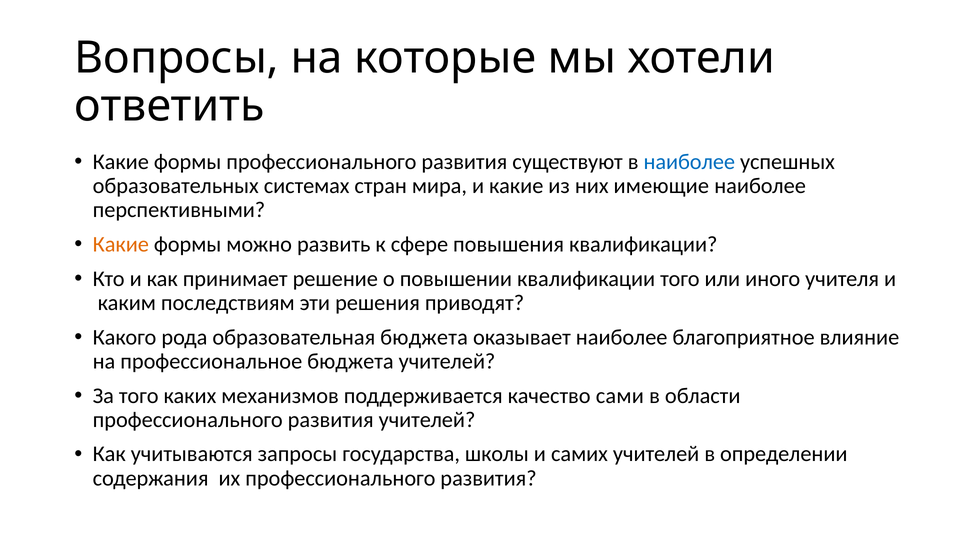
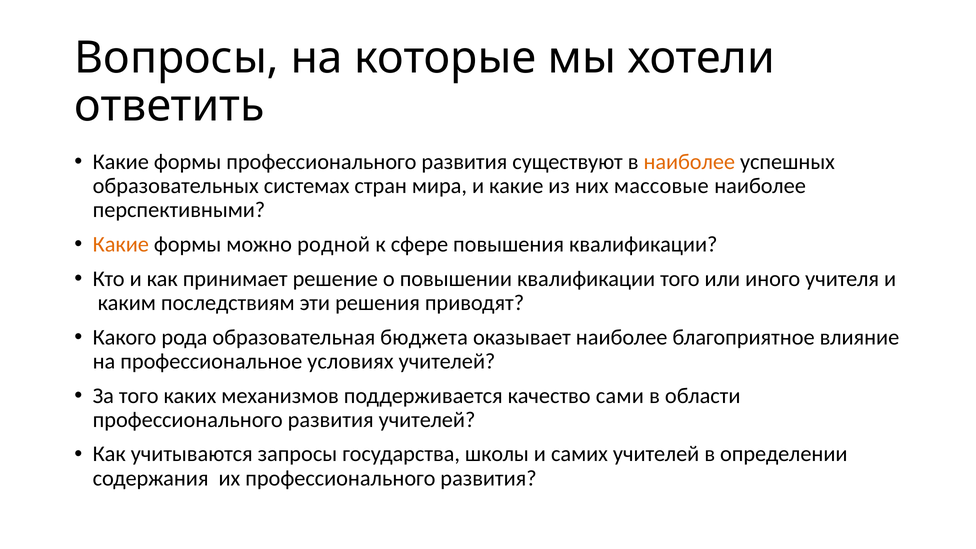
наиболее at (689, 162) colour: blue -> orange
имеющие: имеющие -> массовые
развить: развить -> родной
профессиональное бюджета: бюджета -> условиях
